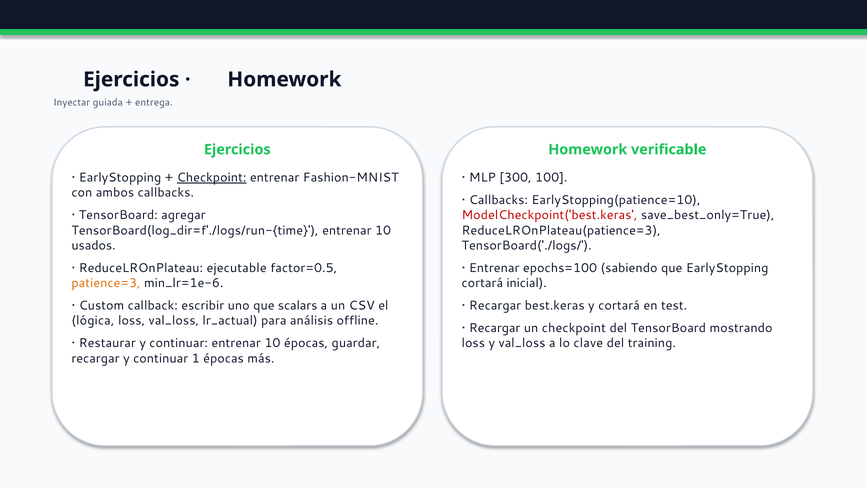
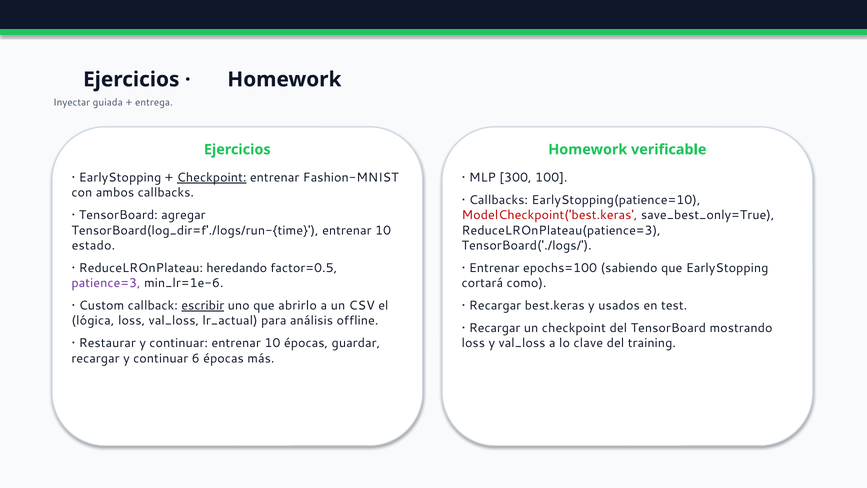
usados: usados -> estado
ejecutable: ejecutable -> heredando
inicial: inicial -> como
patience=3 colour: orange -> purple
escribir underline: none -> present
scalars: scalars -> abrirlo
y cortará: cortará -> usados
1: 1 -> 6
